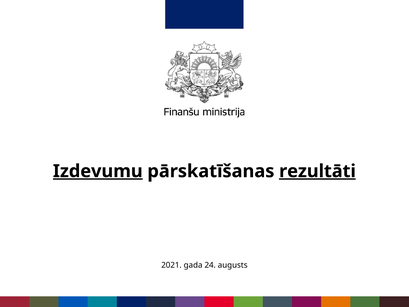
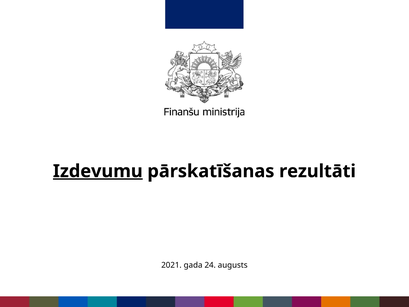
rezultāti underline: present -> none
